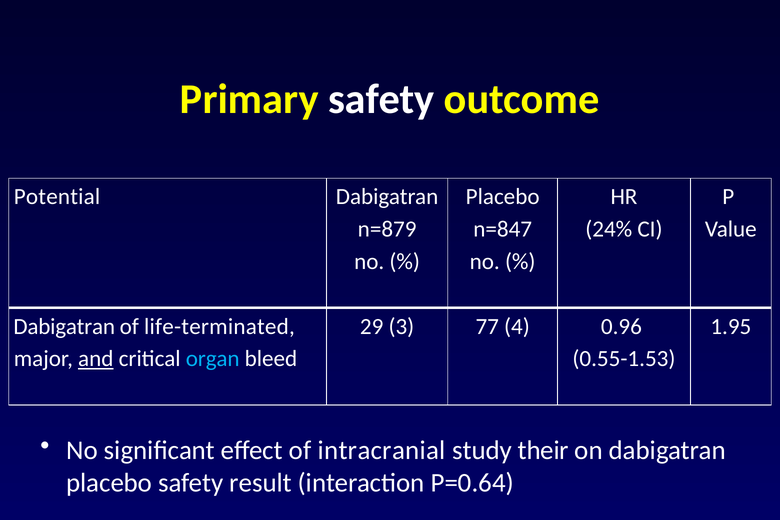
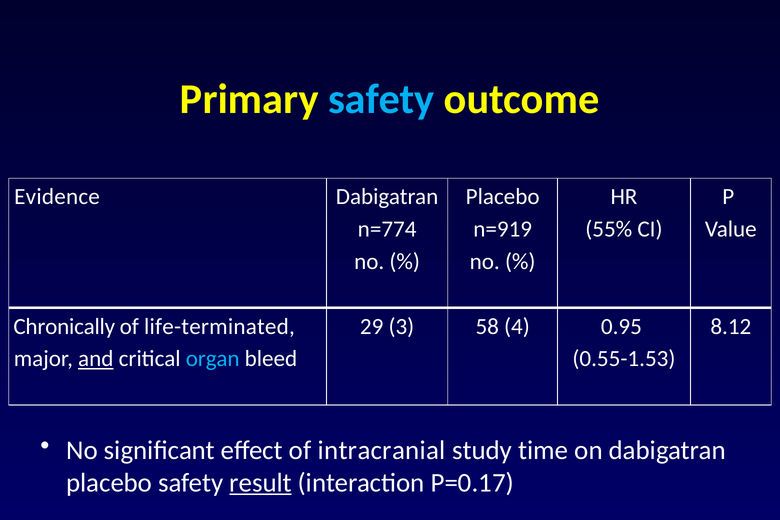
safety at (381, 99) colour: white -> light blue
Potential: Potential -> Evidence
n=879: n=879 -> n=774
n=847: n=847 -> n=919
24%: 24% -> 55%
Dabigatran at (64, 326): Dabigatran -> Chronically
77: 77 -> 58
0.96: 0.96 -> 0.95
1.95: 1.95 -> 8.12
their: their -> time
result underline: none -> present
P=0.64: P=0.64 -> P=0.17
